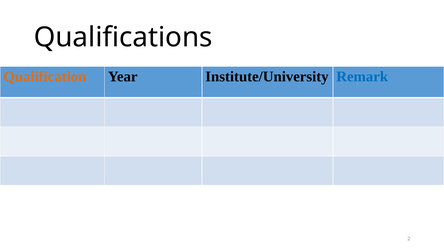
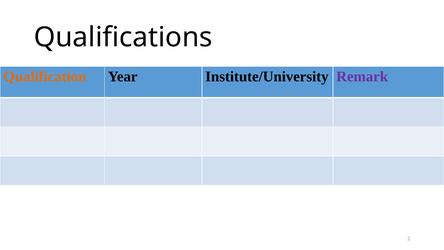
Remark colour: blue -> purple
